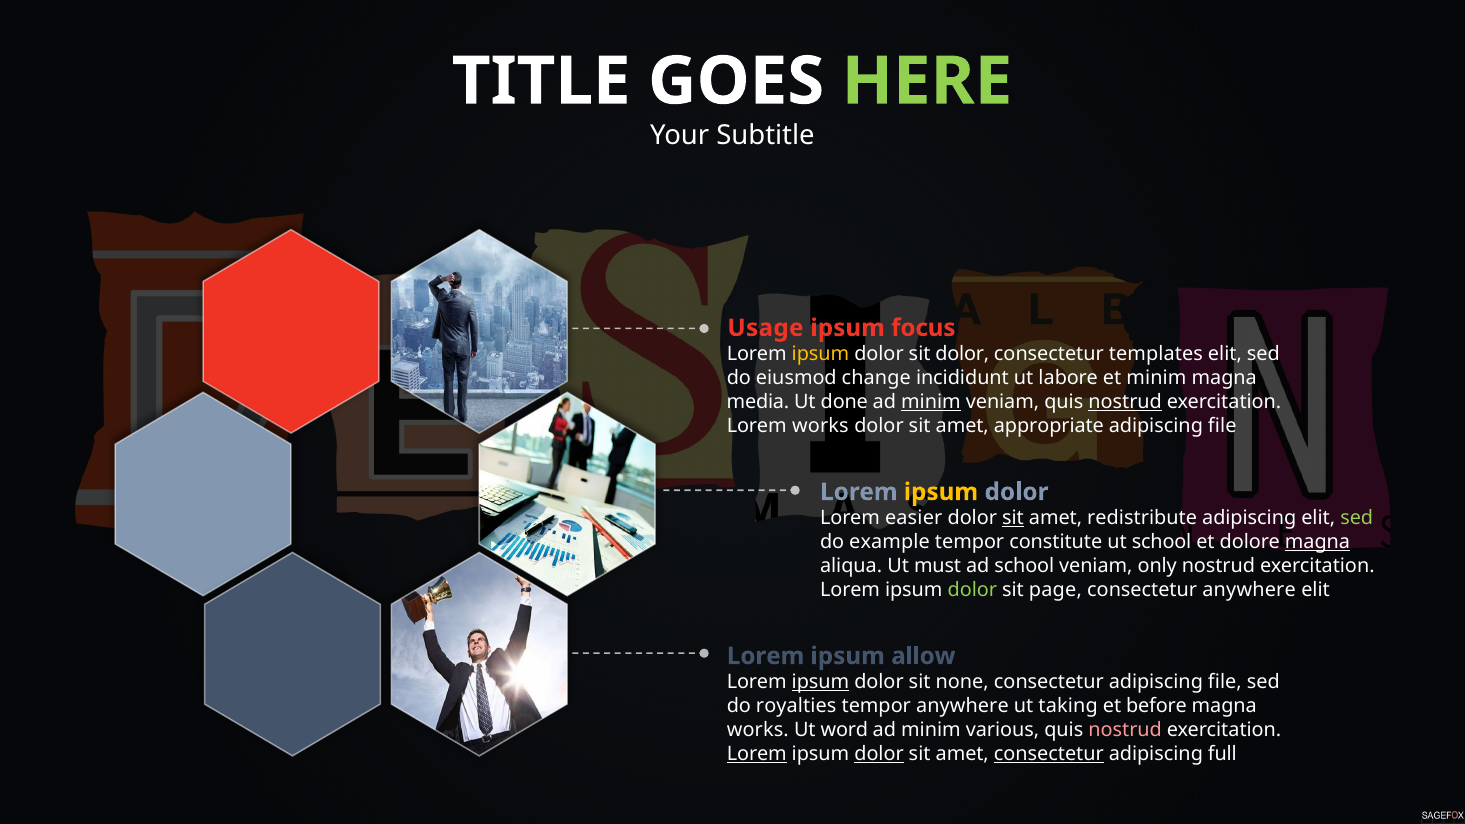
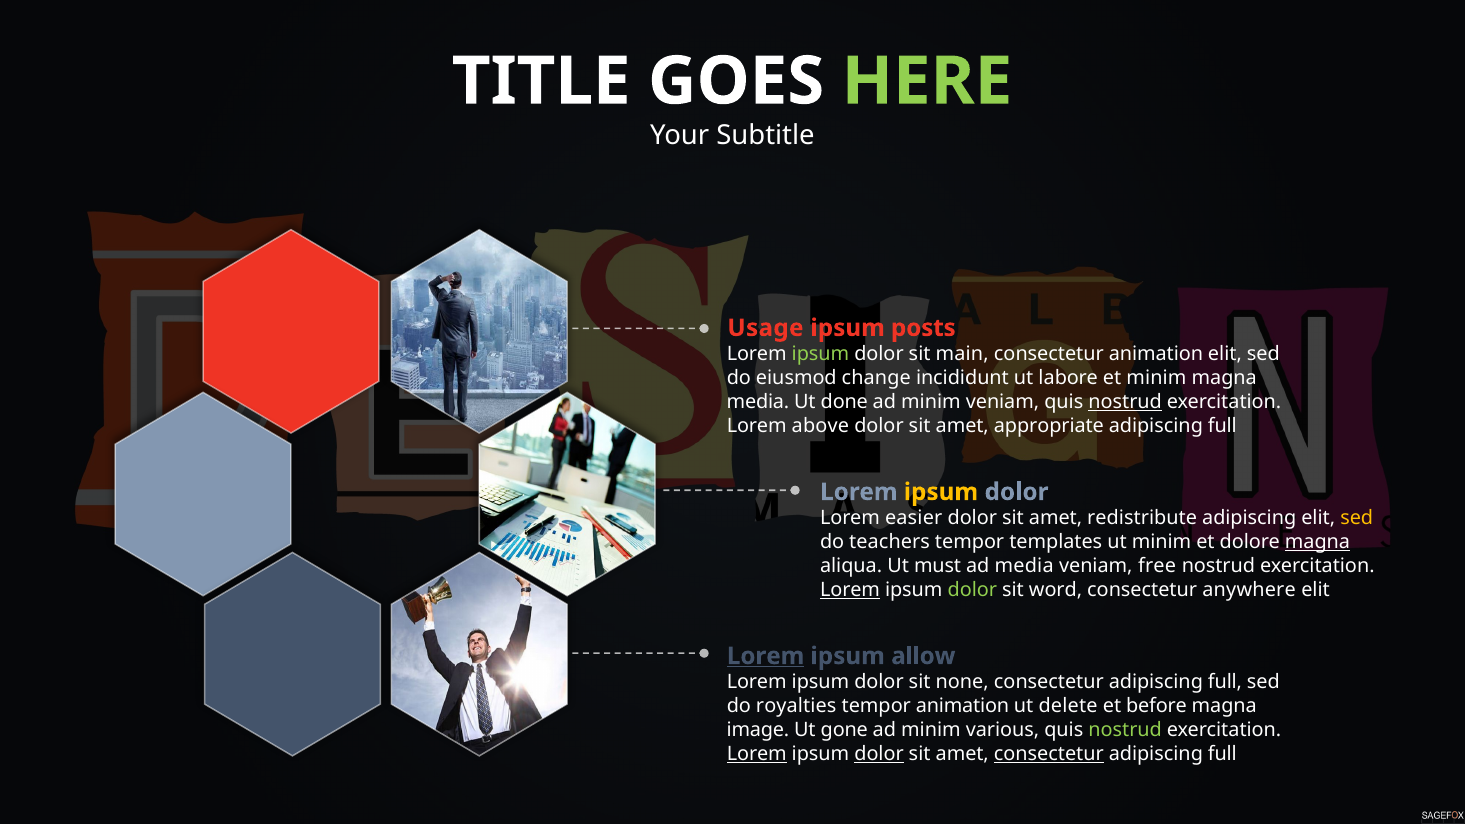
focus: focus -> posts
ipsum at (820, 354) colour: yellow -> light green
sit dolor: dolor -> main
consectetur templates: templates -> animation
minim at (931, 402) underline: present -> none
Lorem works: works -> above
file at (1222, 426): file -> full
sit at (1013, 518) underline: present -> none
sed at (1357, 518) colour: light green -> yellow
example: example -> teachers
constitute: constitute -> templates
ut school: school -> minim
ad school: school -> media
only: only -> free
Lorem at (850, 590) underline: none -> present
page: page -> word
Lorem at (766, 656) underline: none -> present
ipsum at (820, 682) underline: present -> none
file at (1225, 682): file -> full
tempor anywhere: anywhere -> animation
taking: taking -> delete
works at (758, 730): works -> image
word: word -> gone
nostrud at (1125, 730) colour: pink -> light green
